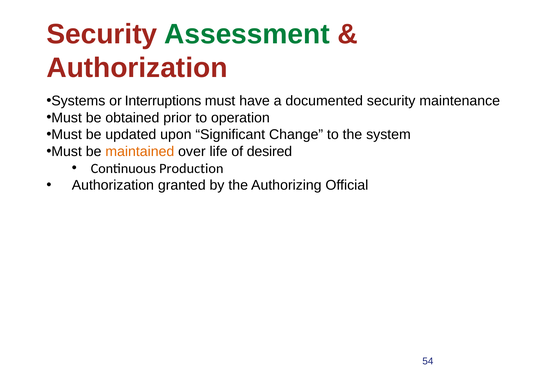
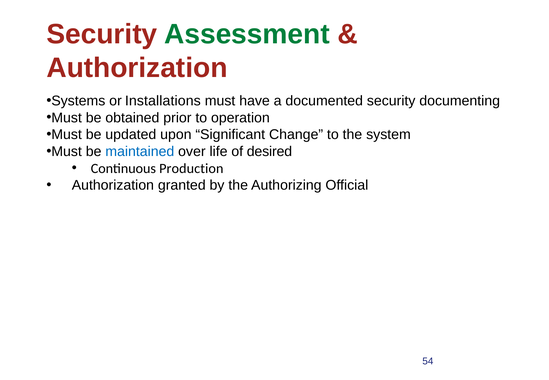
Interruptions: Interruptions -> Installations
maintenance: maintenance -> documenting
maintained colour: orange -> blue
